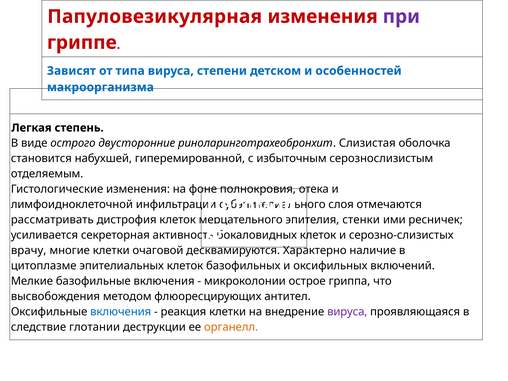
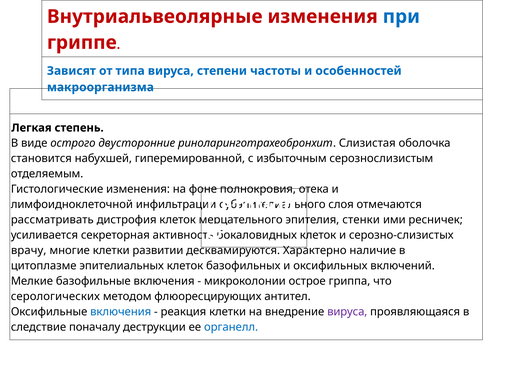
Папуловезикулярная: Папуловезикулярная -> Внутриальвеолярные
при at (401, 17) colour: purple -> blue
детском: детском -> частоты
очаговой: очаговой -> развитии
высвобождения: высвобождения -> серологических
глотании: глотании -> поначалу
органелл colour: orange -> blue
